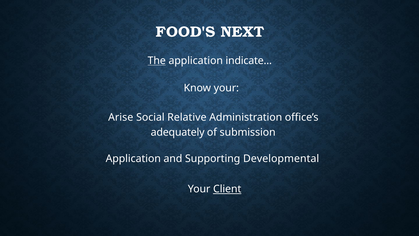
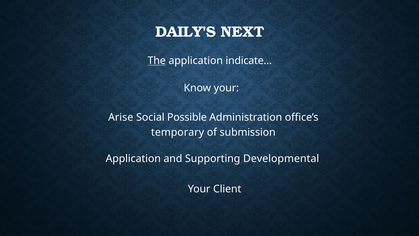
FOOD'S: FOOD'S -> DAILY'S
Relative: Relative -> Possible
adequately: adequately -> temporary
Client underline: present -> none
